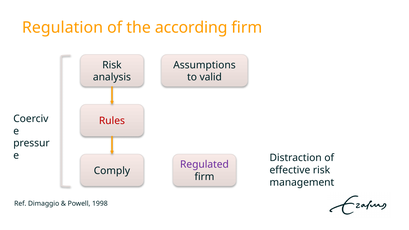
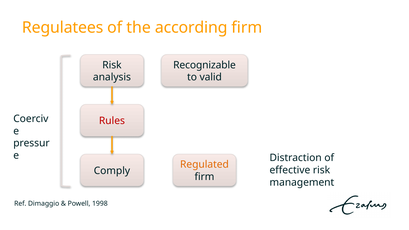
Regulation: Regulation -> Regulatees
Assumptions: Assumptions -> Recognizable
Regulated colour: purple -> orange
